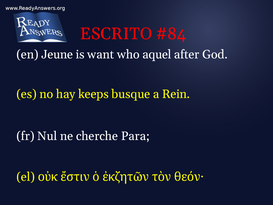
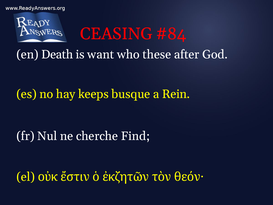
ESCRITO: ESCRITO -> CEASING
Jeune: Jeune -> Death
aquel: aquel -> these
Para: Para -> Find
